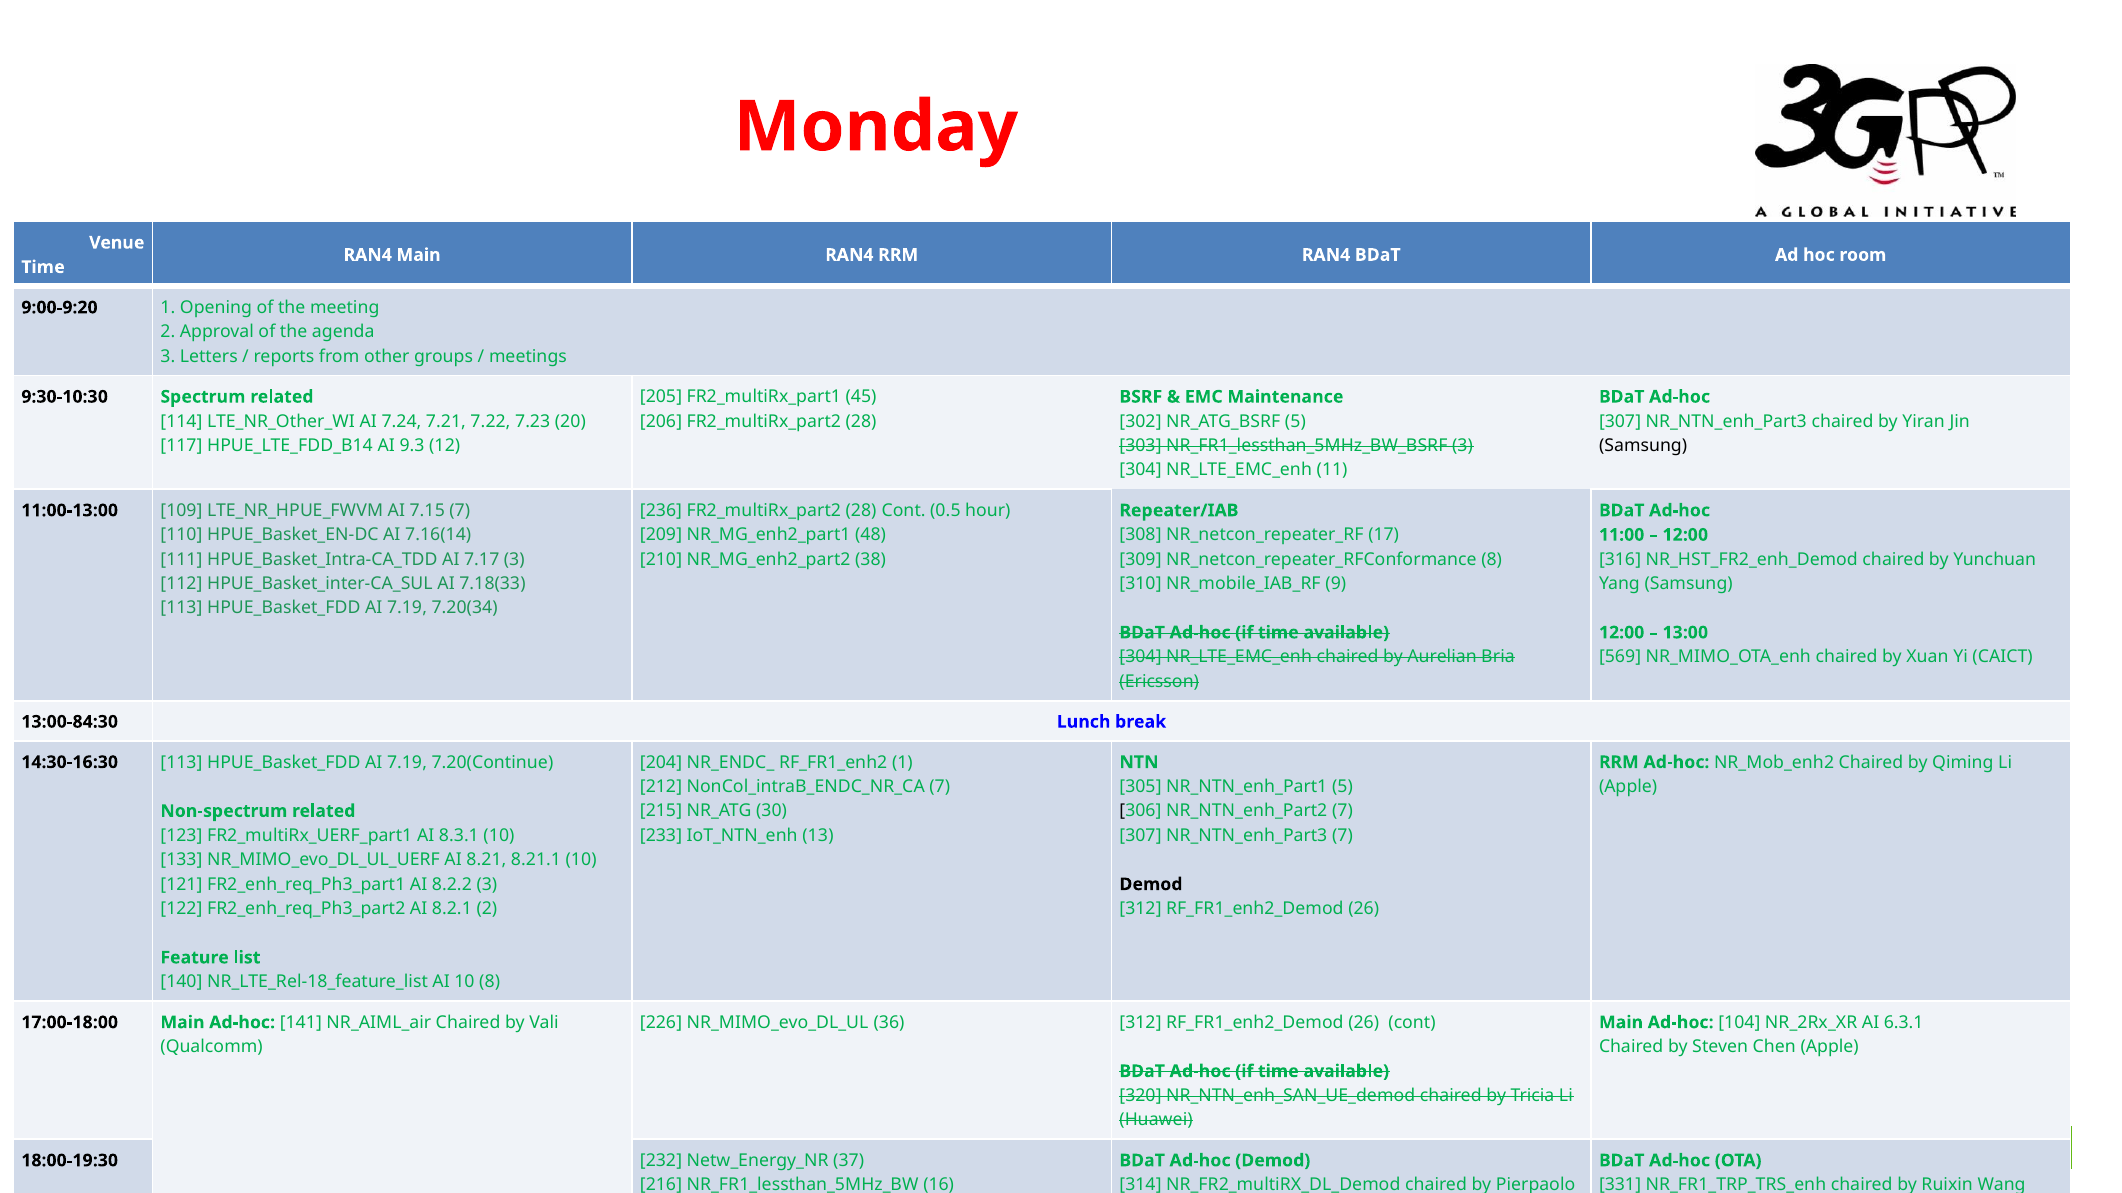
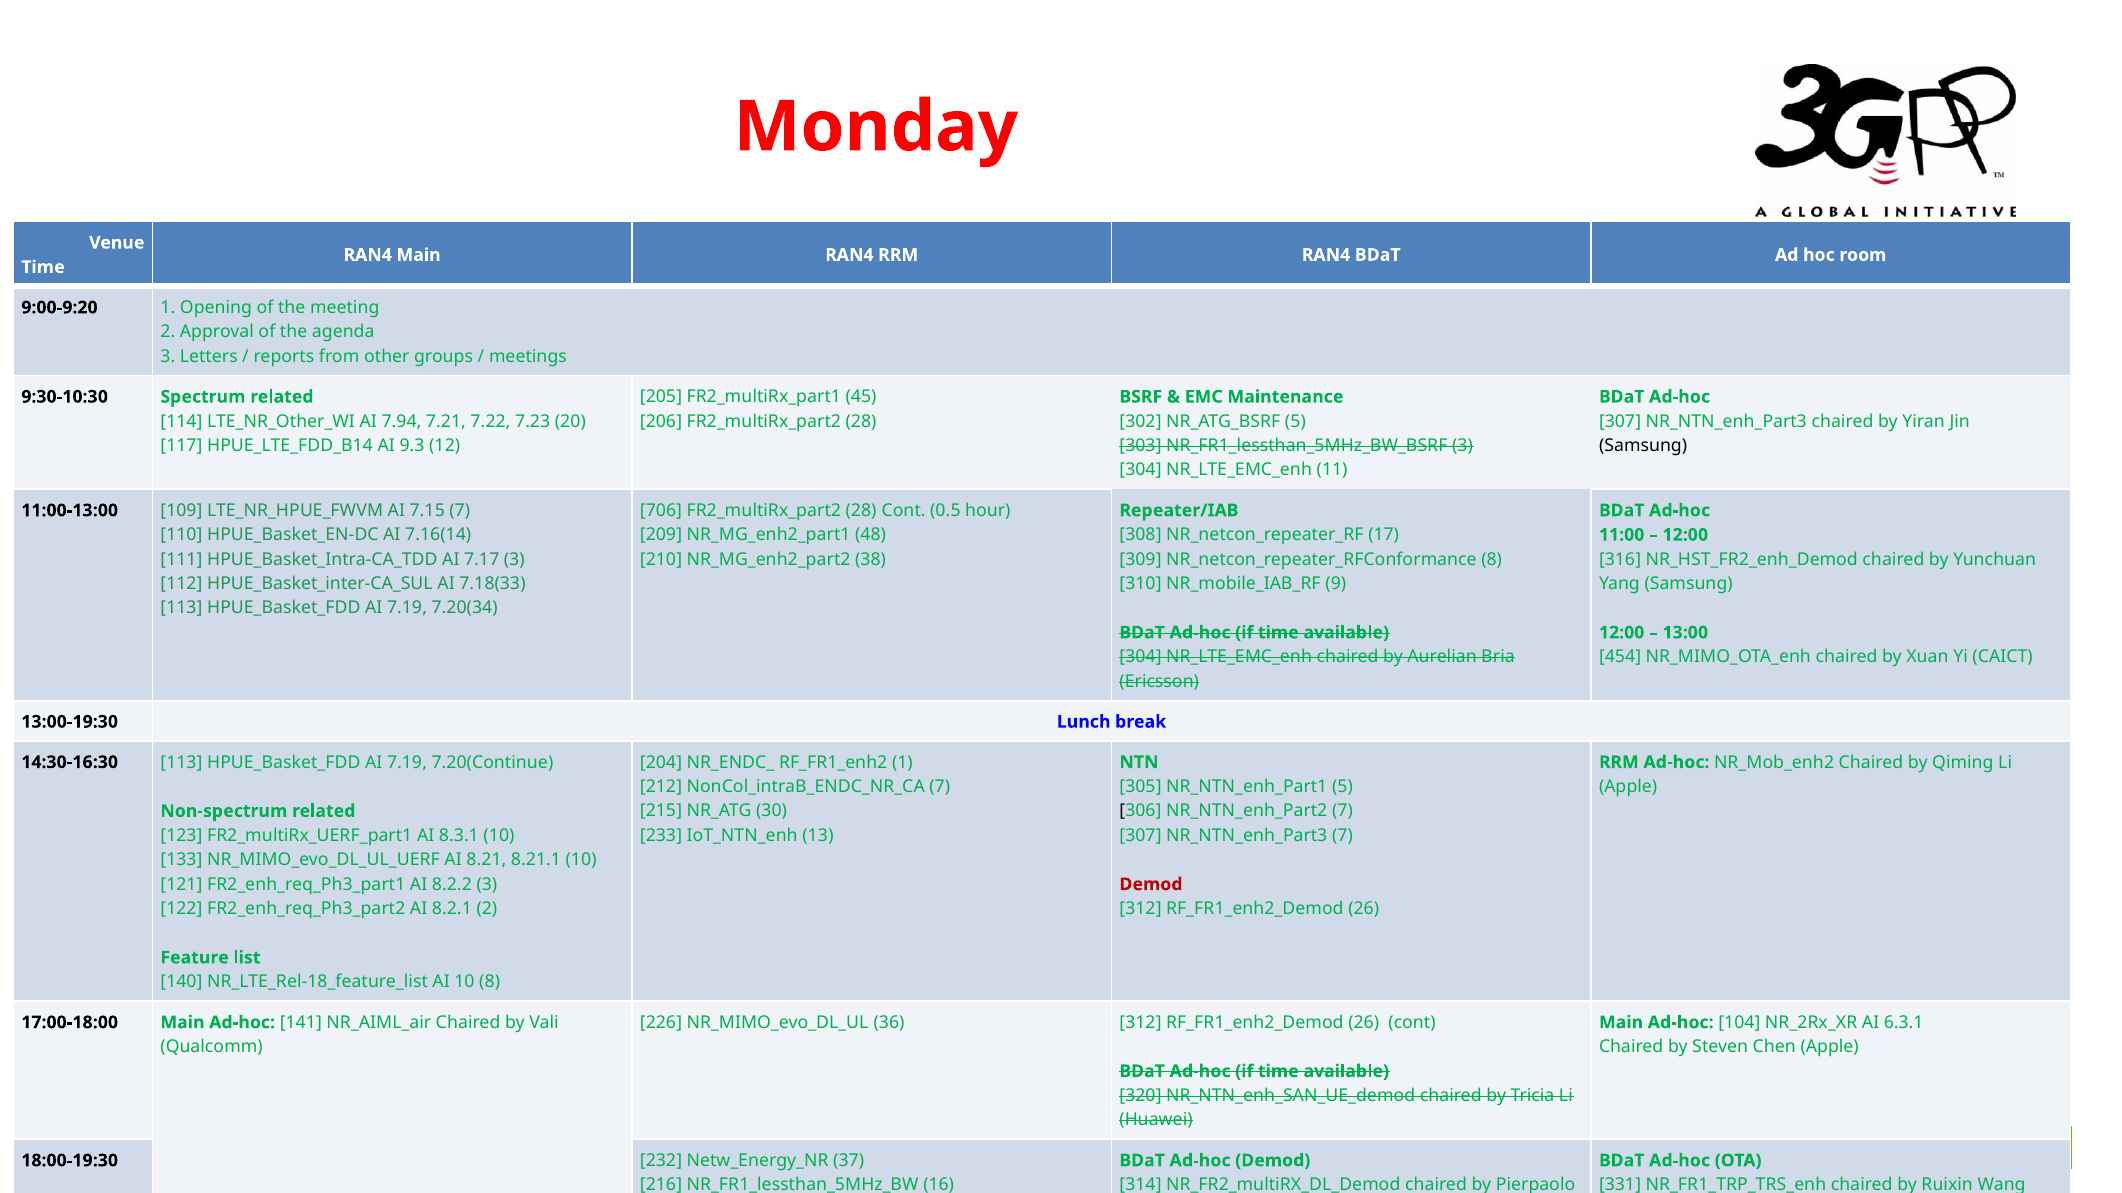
7.24: 7.24 -> 7.94
236: 236 -> 706
569: 569 -> 454
13:00-84:30: 13:00-84:30 -> 13:00-19:30
Demod at (1151, 885) colour: black -> red
